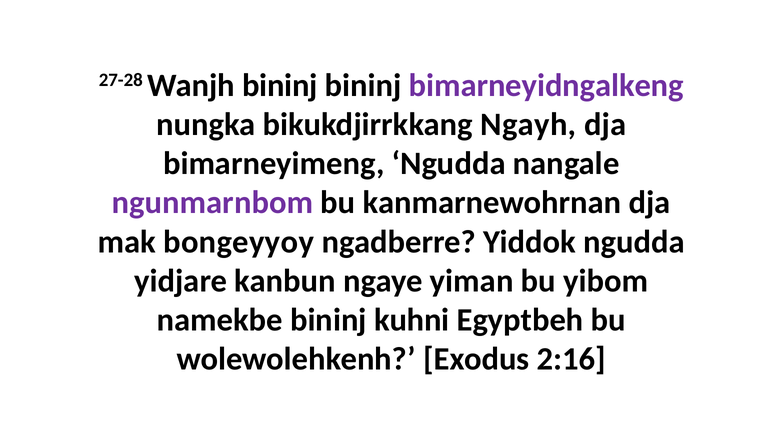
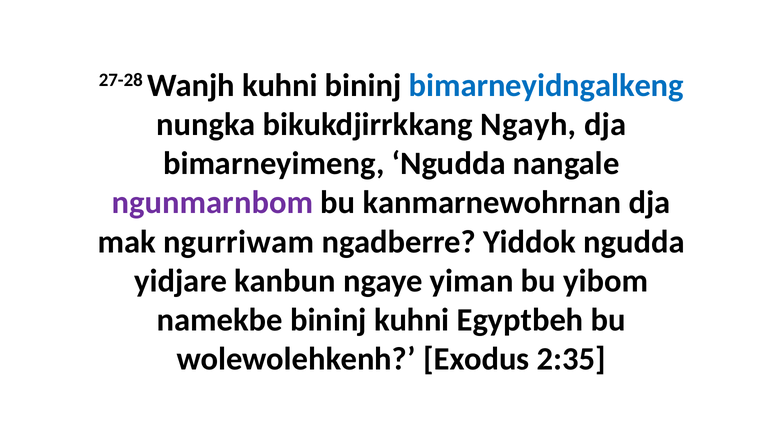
Wanjh bininj: bininj -> kuhni
bimarneyidngalkeng colour: purple -> blue
bongeyyoy: bongeyyoy -> ngurriwam
2:16: 2:16 -> 2:35
